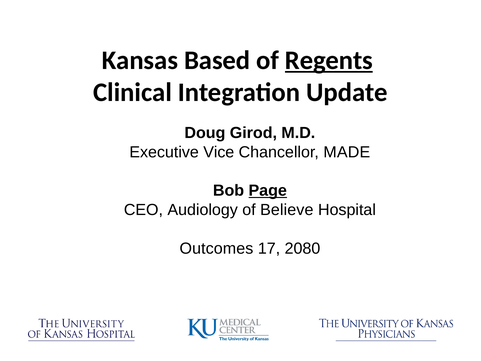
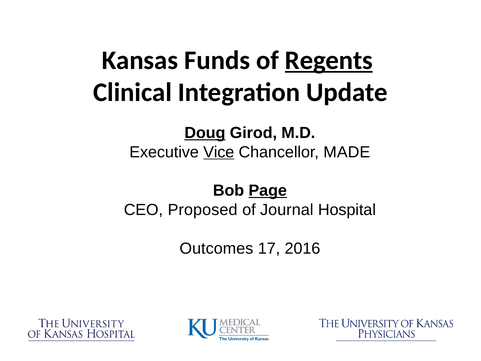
Based: Based -> Funds
Doug underline: none -> present
Vice underline: none -> present
Audiology: Audiology -> Proposed
Believe: Believe -> Journal
2080: 2080 -> 2016
